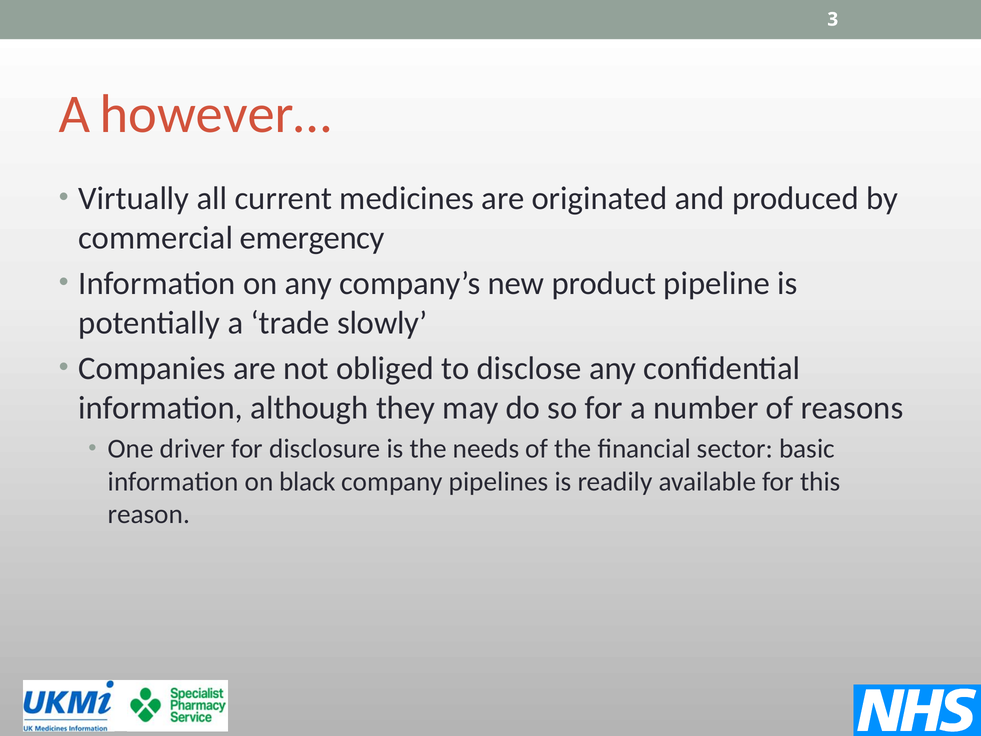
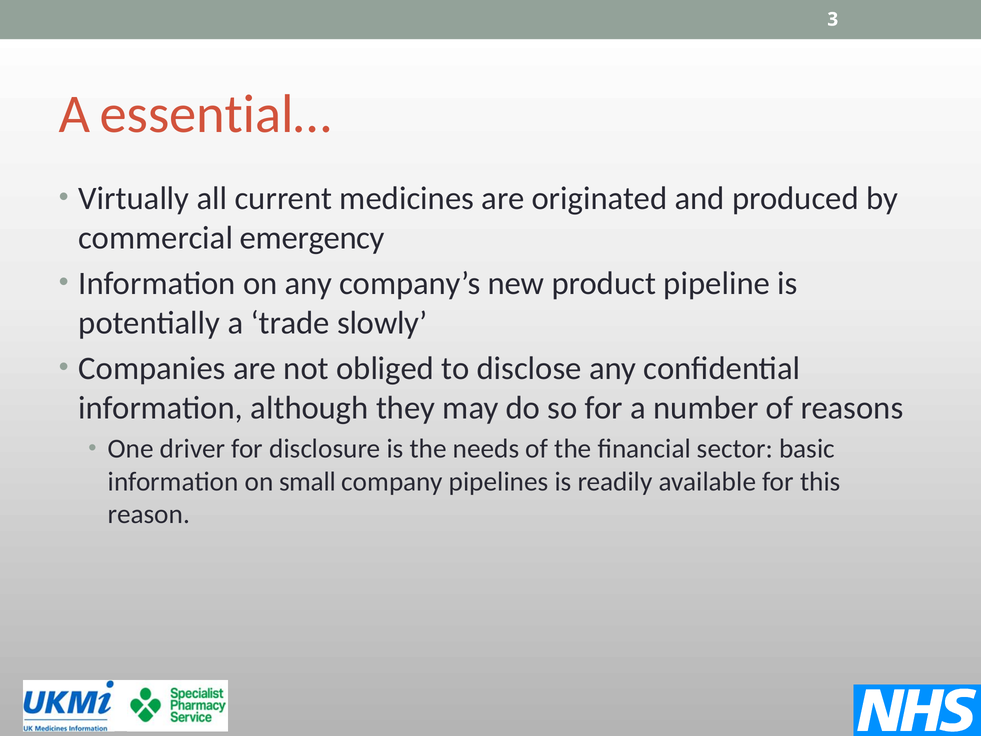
however…: however… -> essential…
black: black -> small
